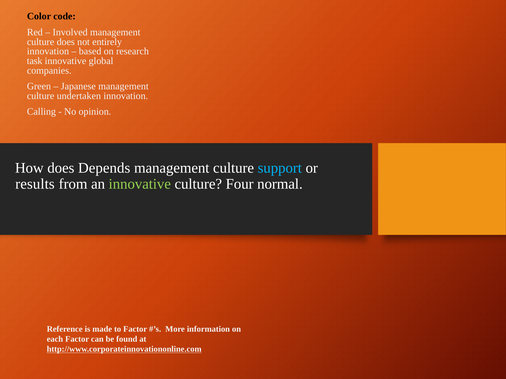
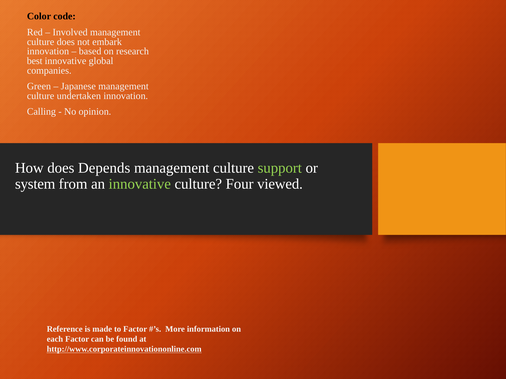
entirely: entirely -> embark
task: task -> best
support colour: light blue -> light green
results: results -> system
normal: normal -> viewed
